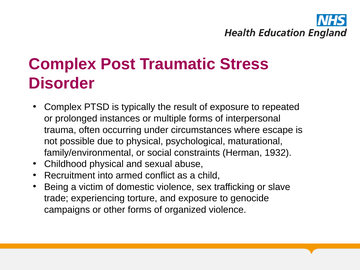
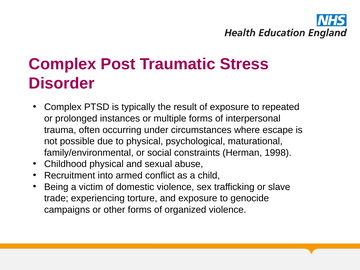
1932: 1932 -> 1998
